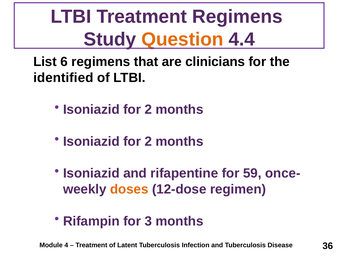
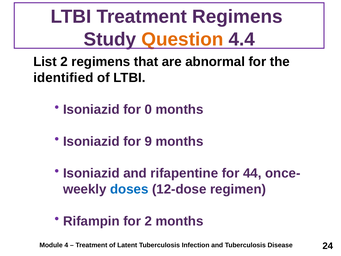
List 6: 6 -> 2
clinicians: clinicians -> abnormal
2 at (148, 110): 2 -> 0
2 at (148, 141): 2 -> 9
59: 59 -> 44
doses colour: orange -> blue
for 3: 3 -> 2
36: 36 -> 24
